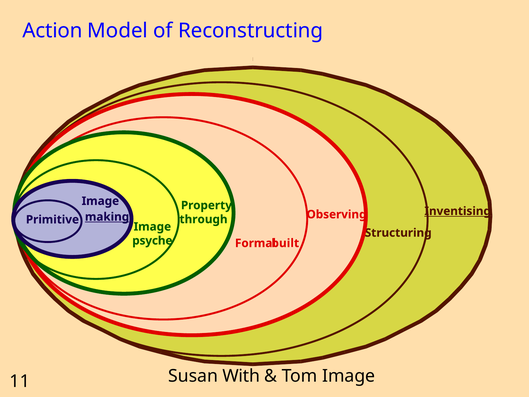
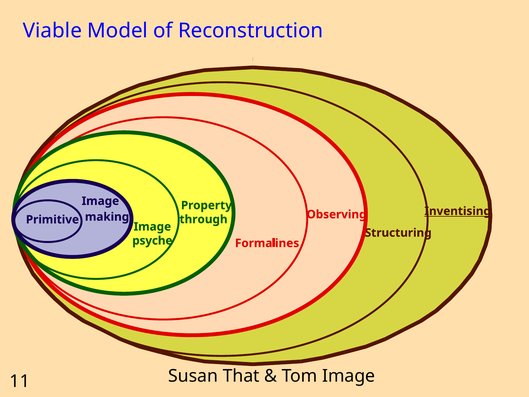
Action: Action -> Viable
Reconstructing: Reconstructing -> Reconstruction
making underline: present -> none
built: built -> lines
With: With -> That
